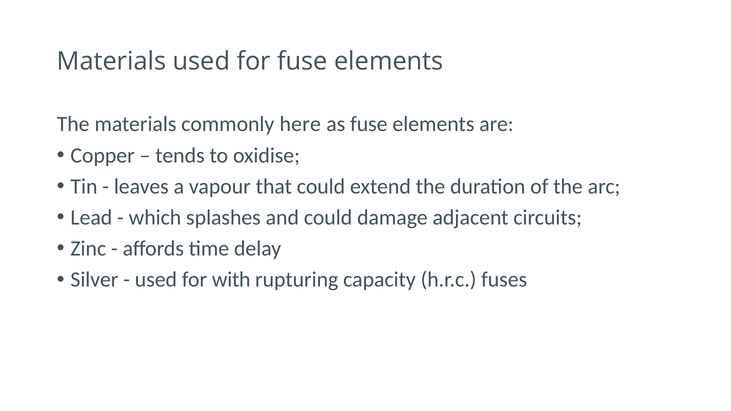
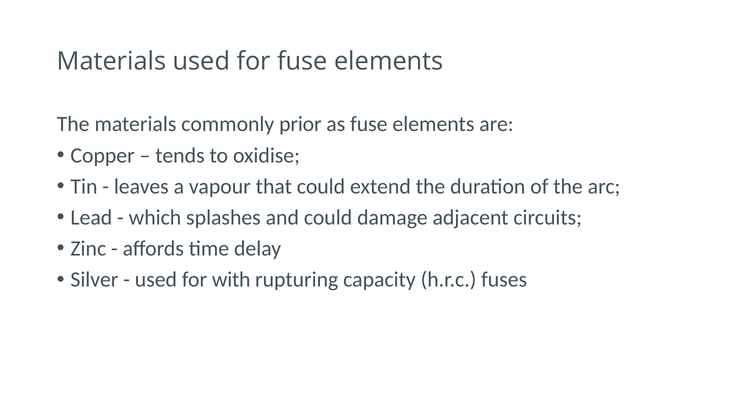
here: here -> prior
